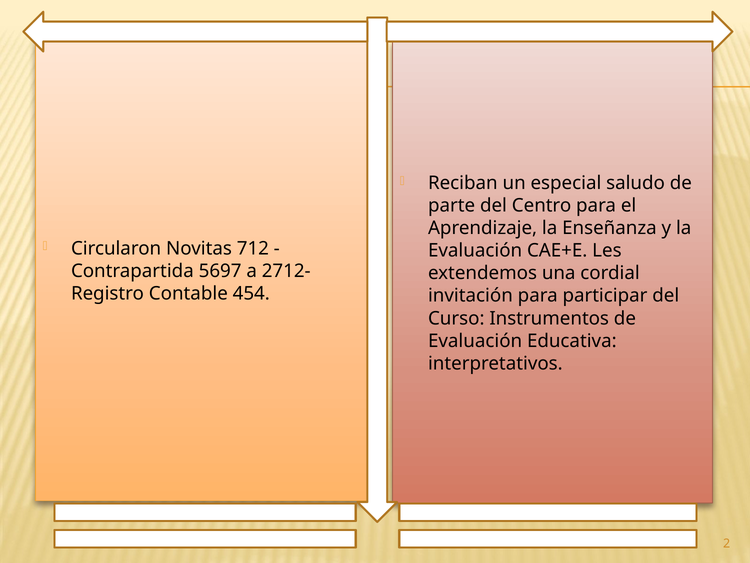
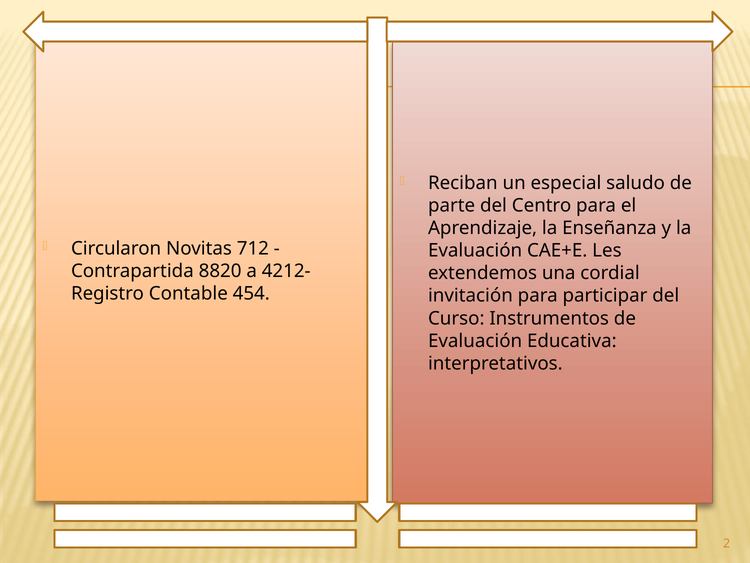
5697: 5697 -> 8820
2712-: 2712- -> 4212-
